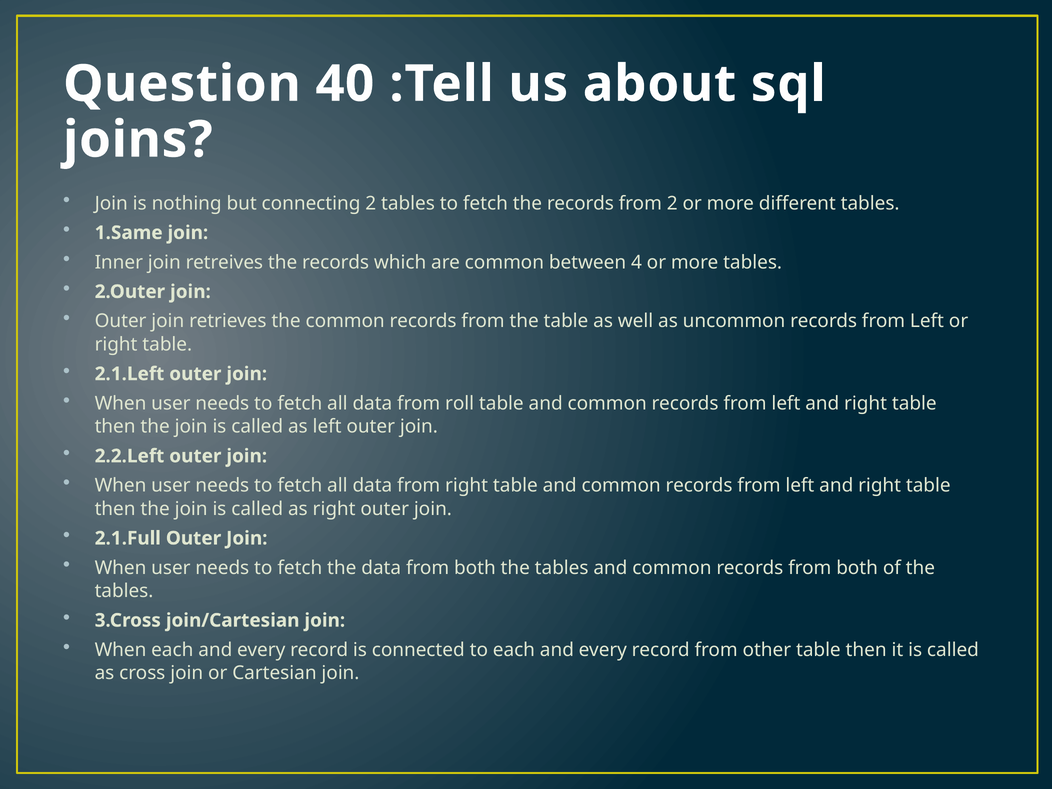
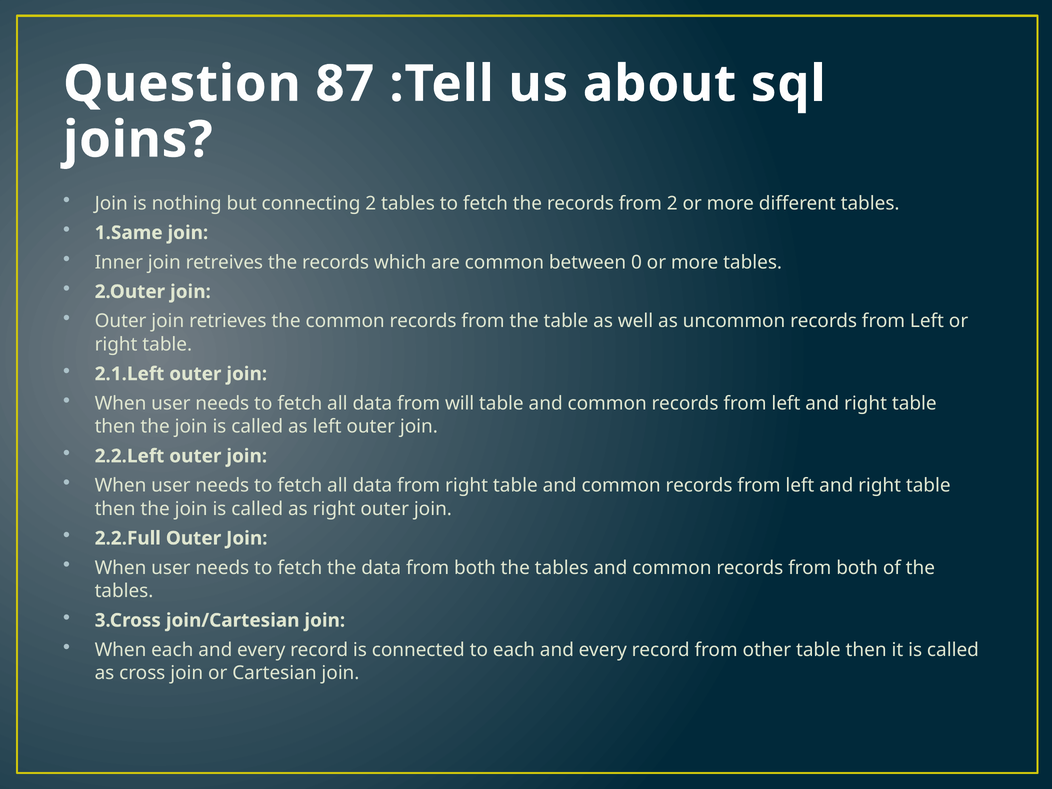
40: 40 -> 87
4: 4 -> 0
roll: roll -> will
2.1.Full: 2.1.Full -> 2.2.Full
